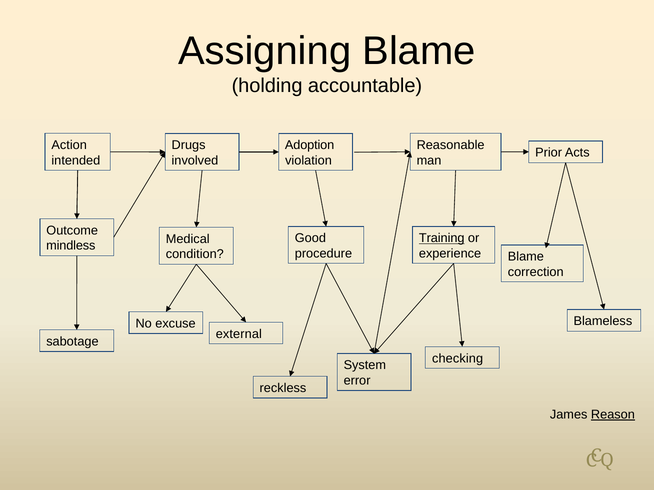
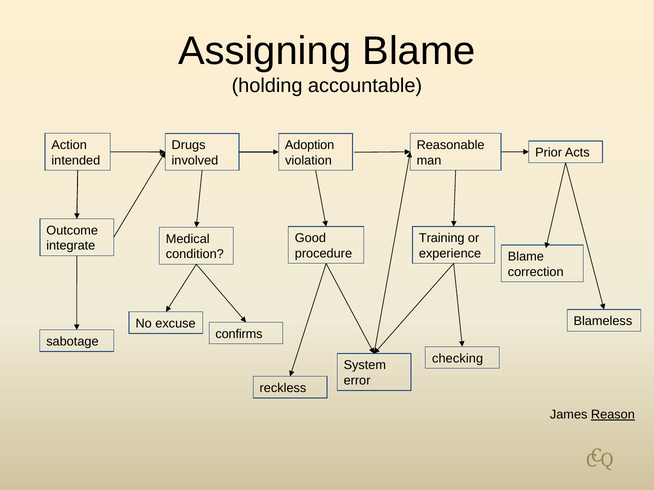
Training underline: present -> none
mindless: mindless -> integrate
external: external -> confirms
